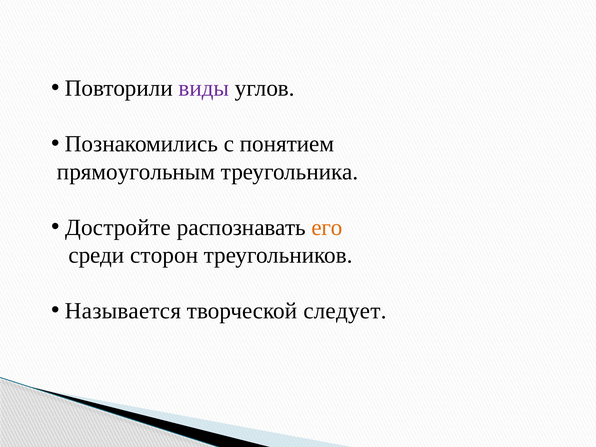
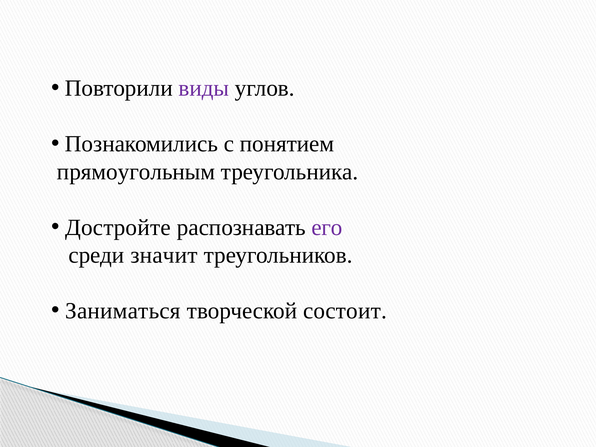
его colour: orange -> purple
сторон: сторон -> значит
Называется: Называется -> Заниматься
следует: следует -> состоит
